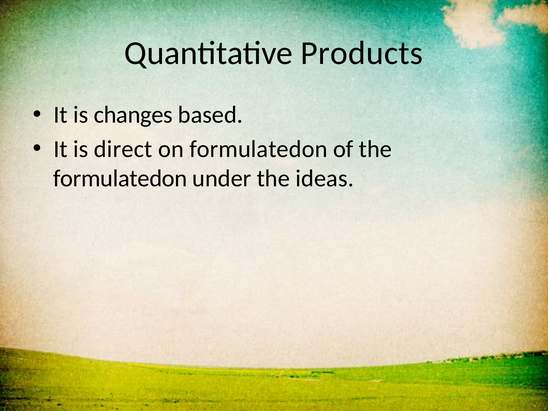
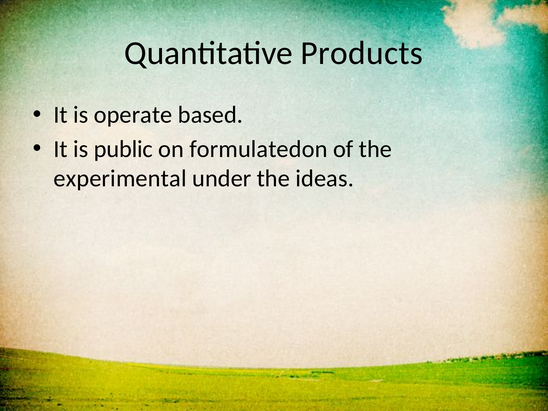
changes: changes -> operate
direct: direct -> public
formulatedon at (120, 178): formulatedon -> experimental
